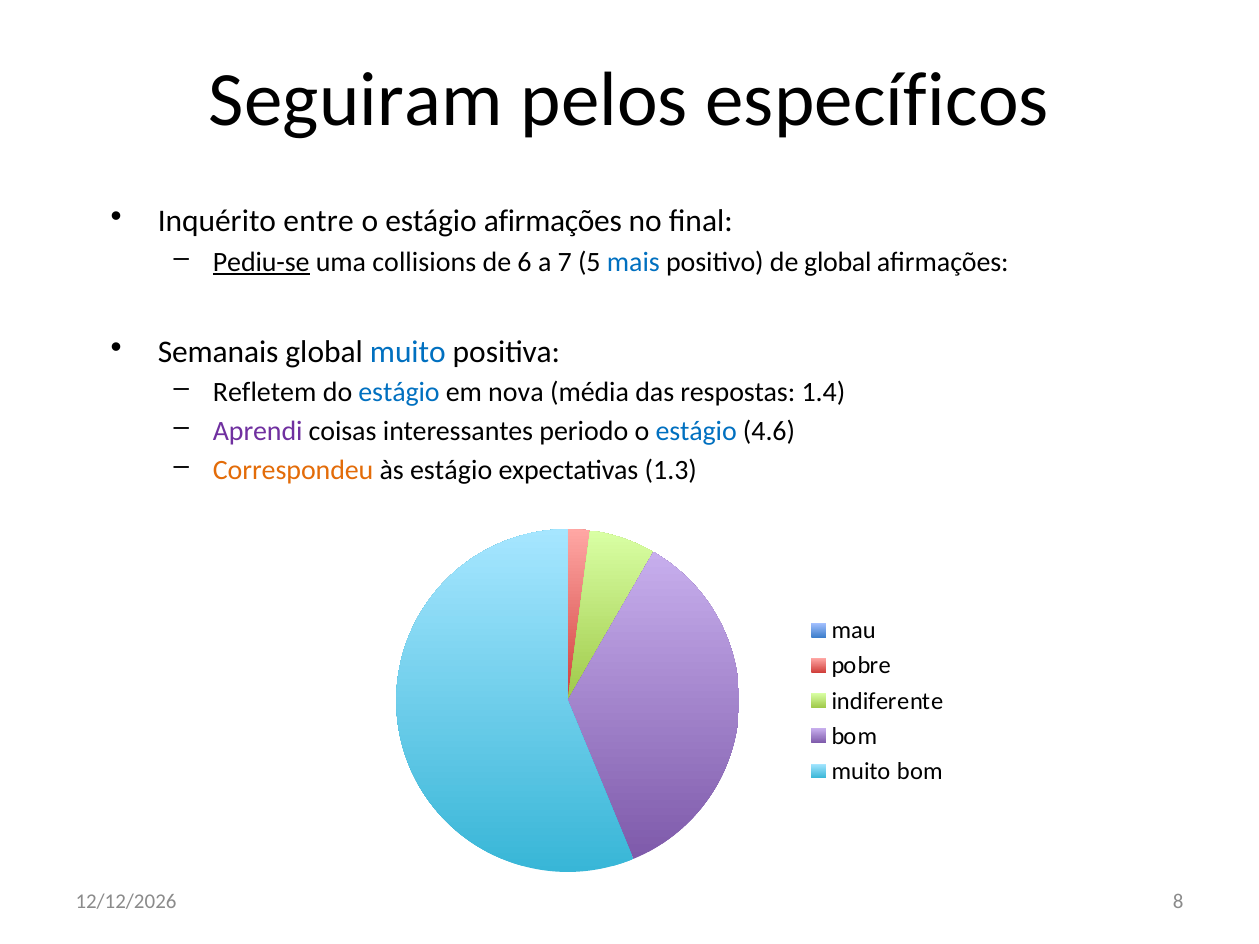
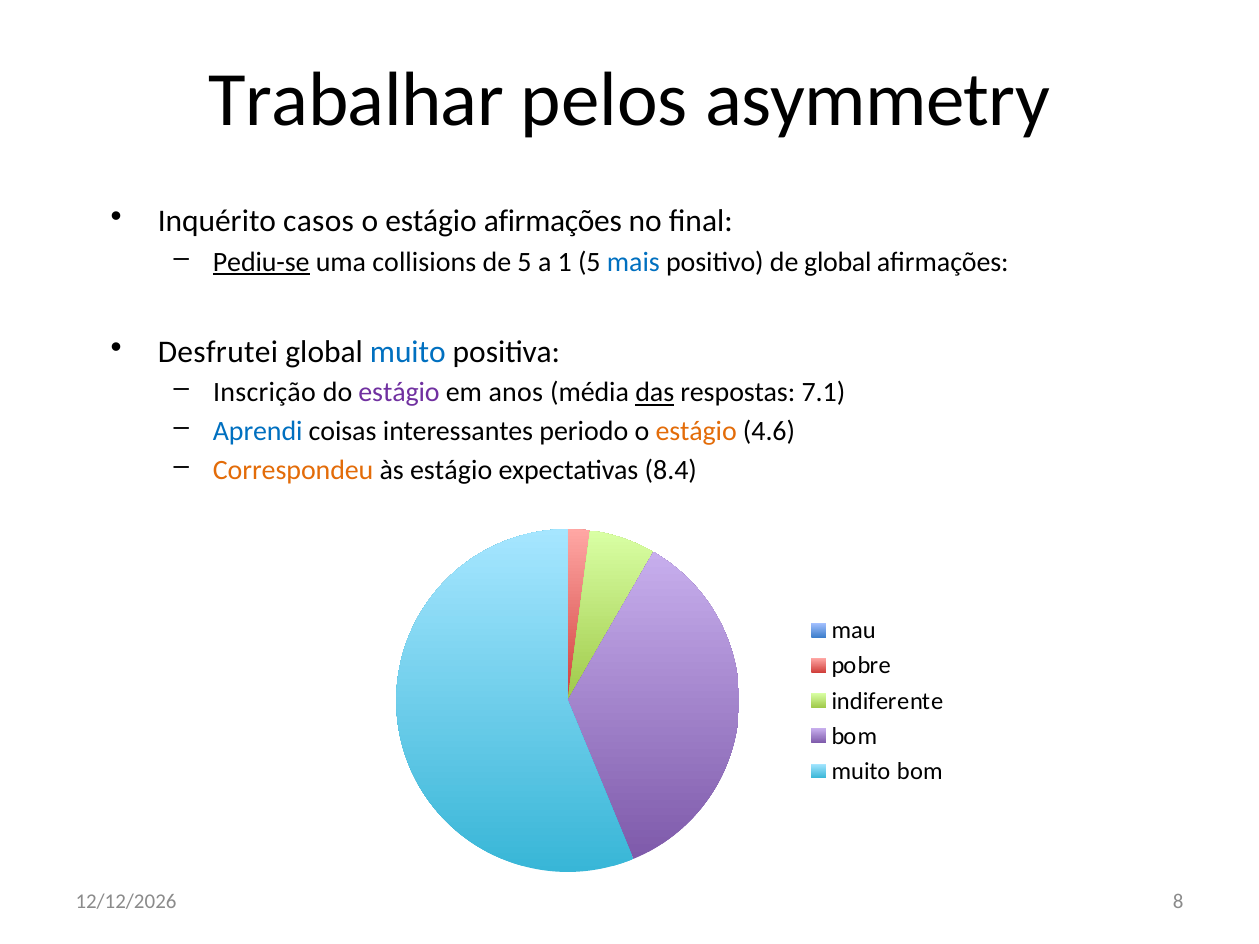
Seguiram: Seguiram -> Trabalhar
específicos: específicos -> asymmetry
entre: entre -> casos
de 6: 6 -> 5
7: 7 -> 1
Semanais: Semanais -> Desfrutei
Refletem: Refletem -> Inscrição
estágio at (399, 393) colour: blue -> purple
nova: nova -> anos
das underline: none -> present
1.4: 1.4 -> 7.1
Aprendi colour: purple -> blue
estágio at (696, 432) colour: blue -> orange
1.3: 1.3 -> 8.4
